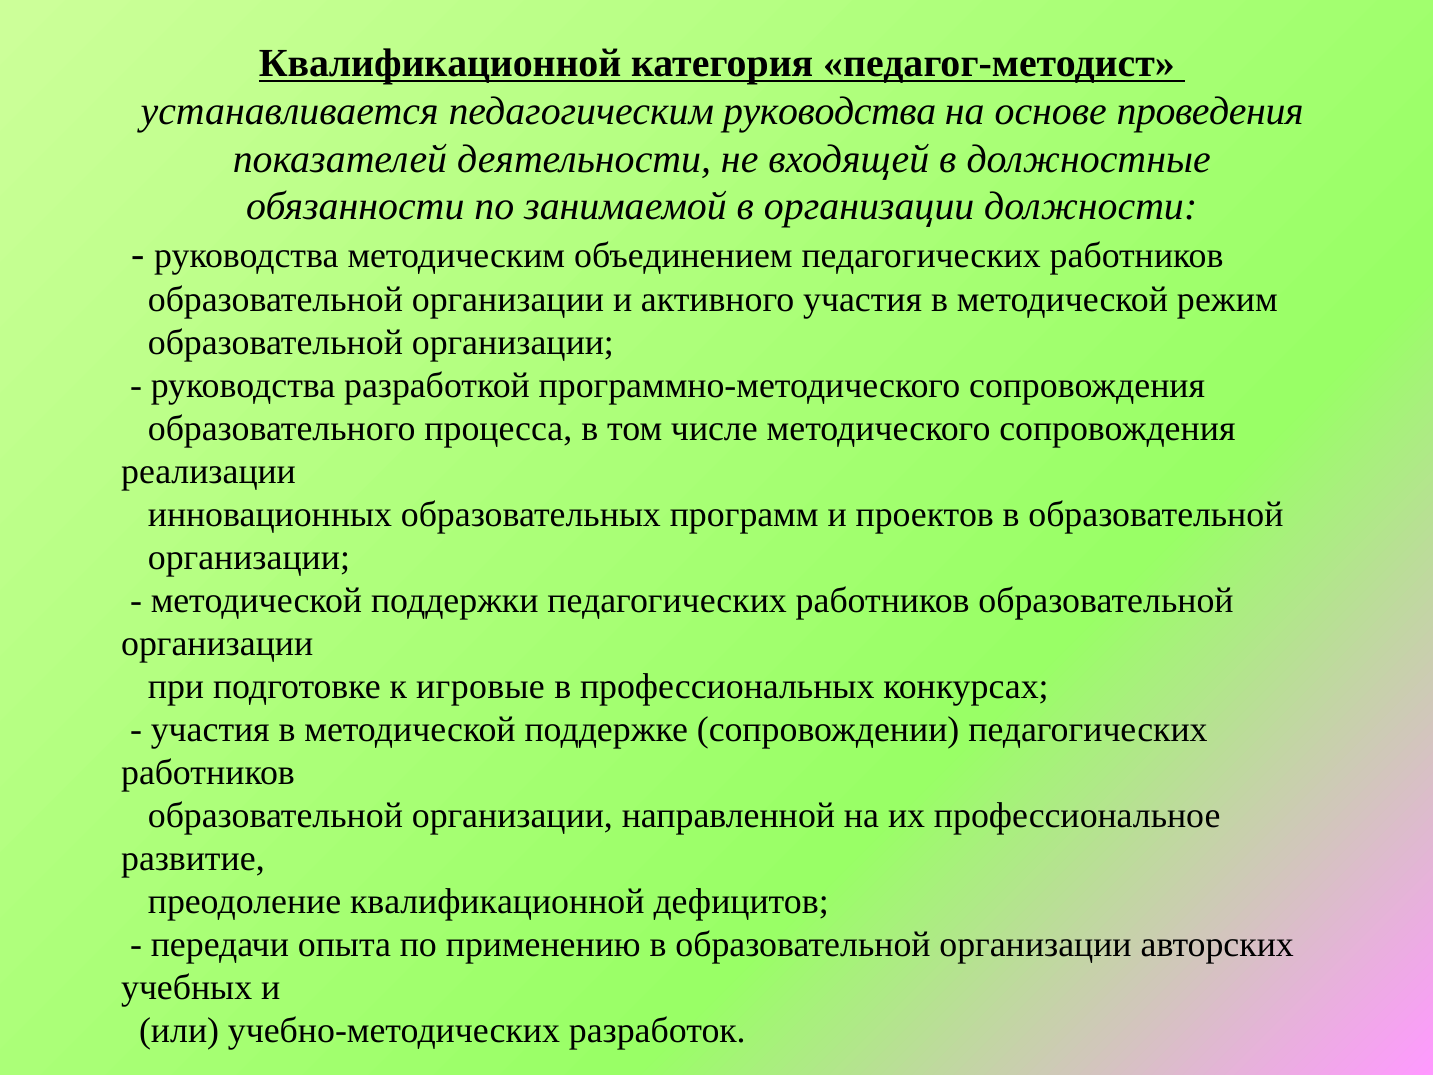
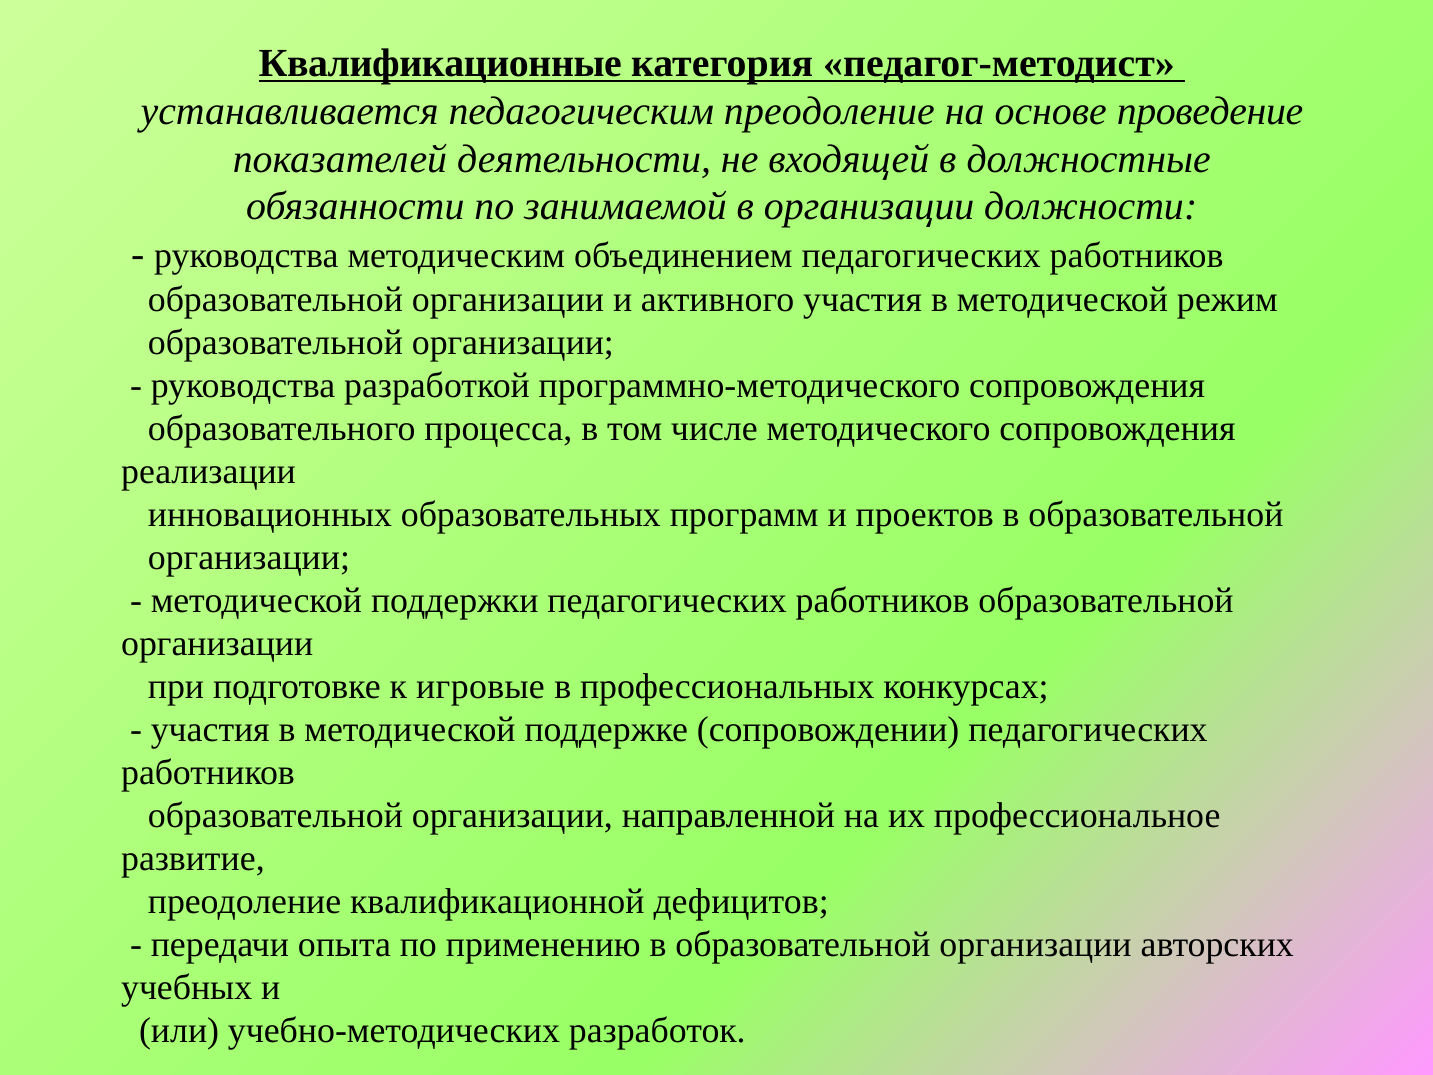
Квалификационной at (440, 63): Квалификационной -> Квалификационные
педагогическим руководства: руководства -> преодоление
проведения: проведения -> проведение
